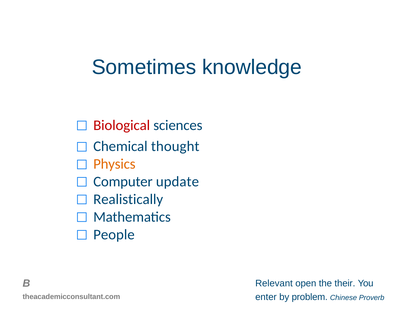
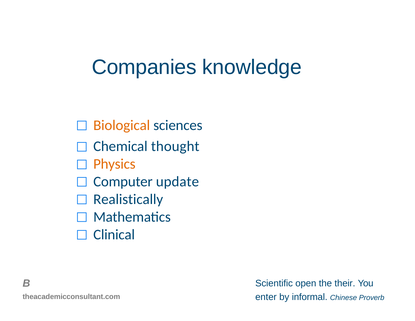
Sometimes: Sometimes -> Companies
Biological colour: red -> orange
People: People -> Clinical
Relevant: Relevant -> Scientific
problem: problem -> informal
